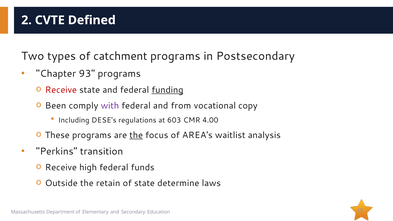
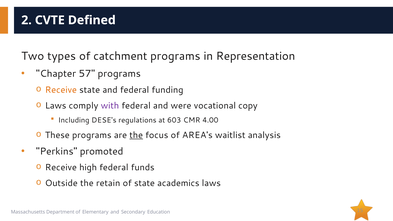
Postsecondary: Postsecondary -> Representation
93: 93 -> 57
Receive at (61, 90) colour: red -> orange
funding underline: present -> none
Been at (56, 106): Been -> Laws
from: from -> were
transition: transition -> promoted
determine: determine -> academics
